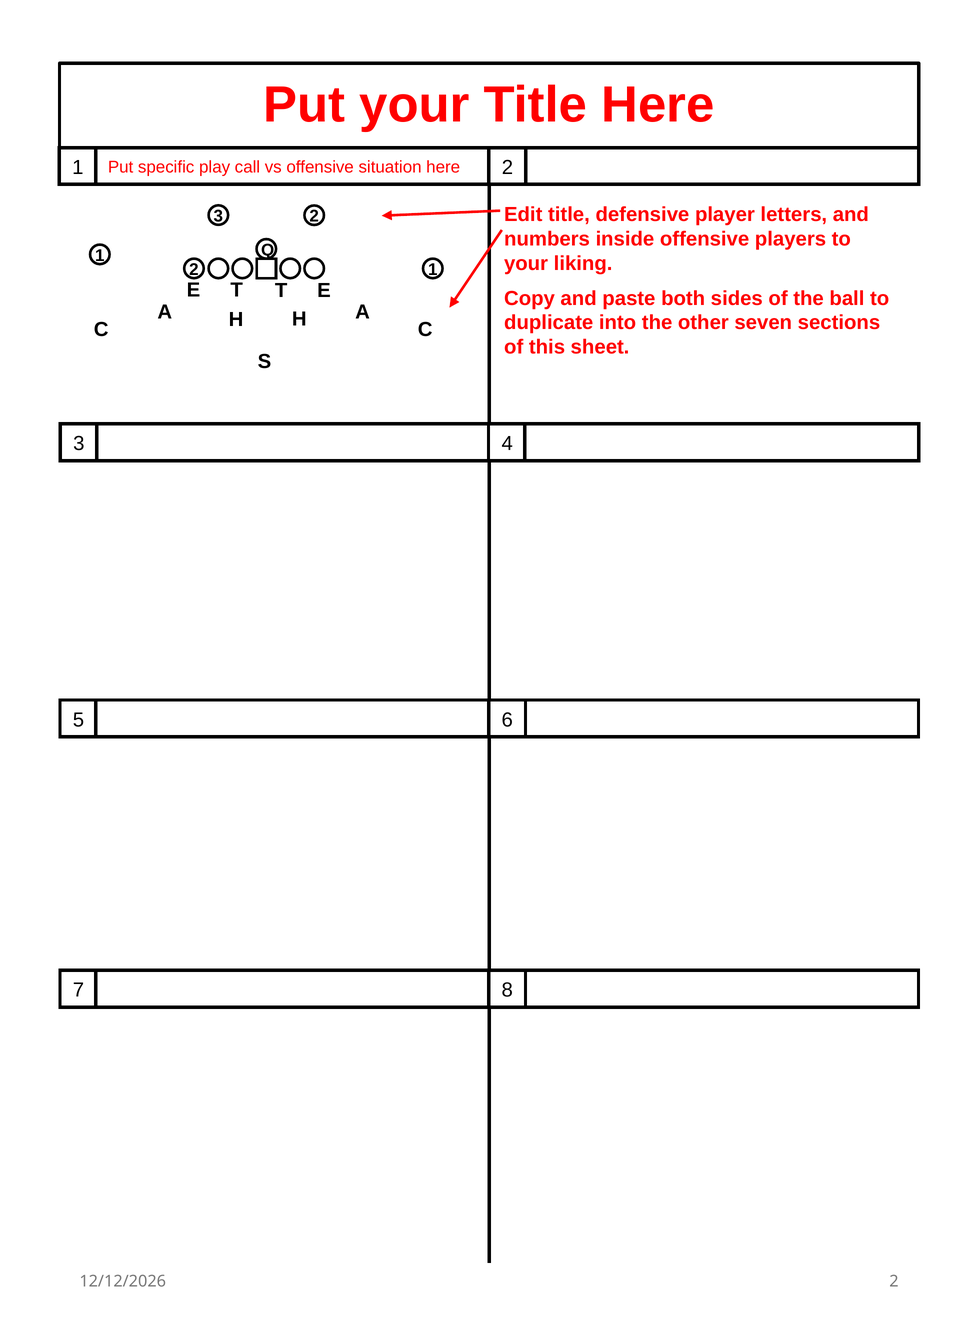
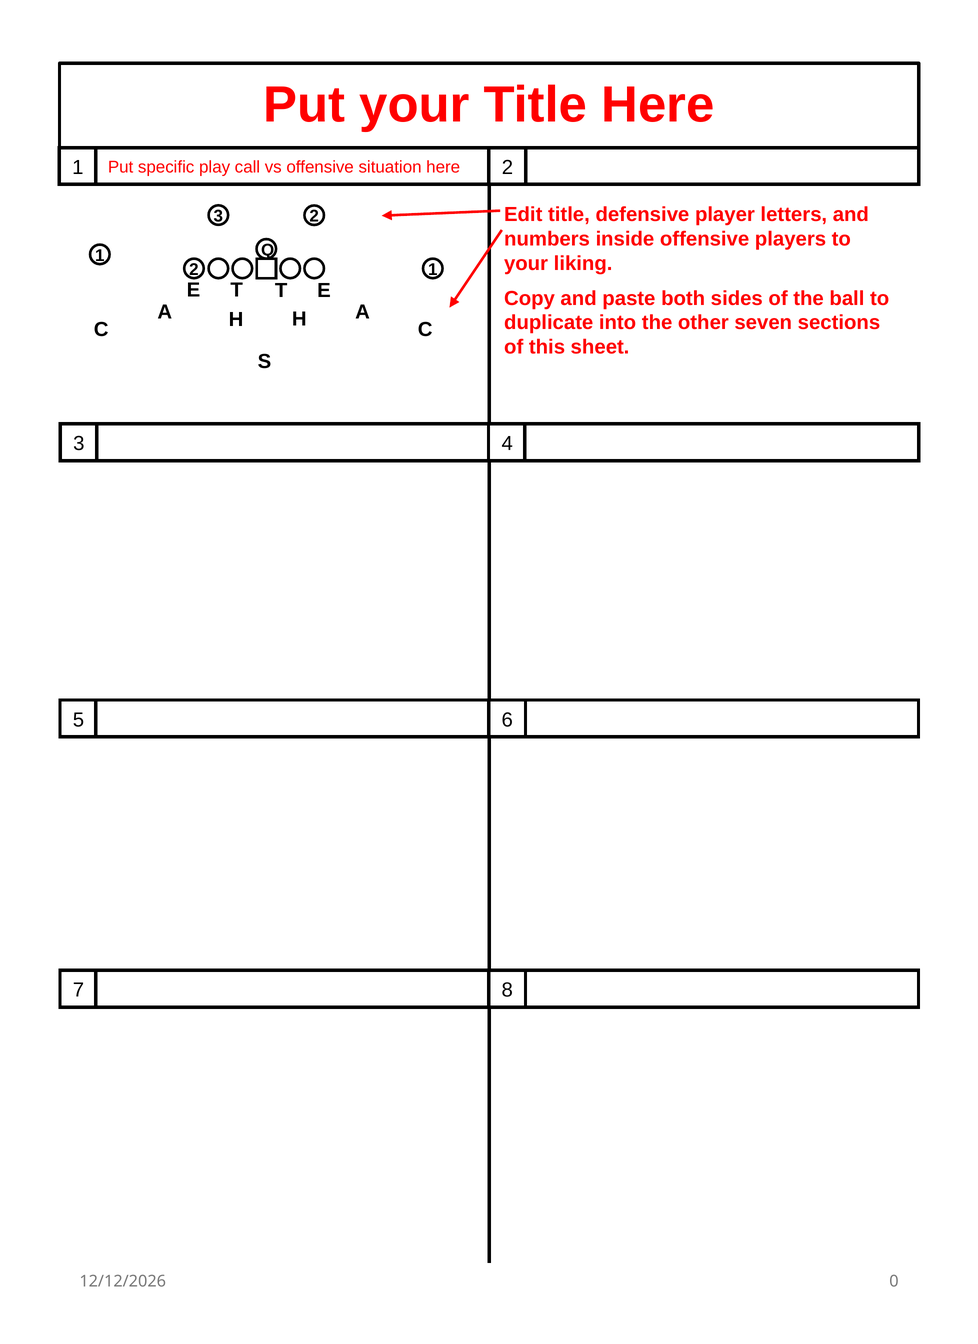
2 at (894, 1282): 2 -> 0
